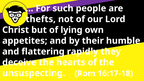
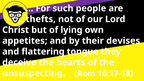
humble: humble -> devises
rapidly: rapidly -> tongue
